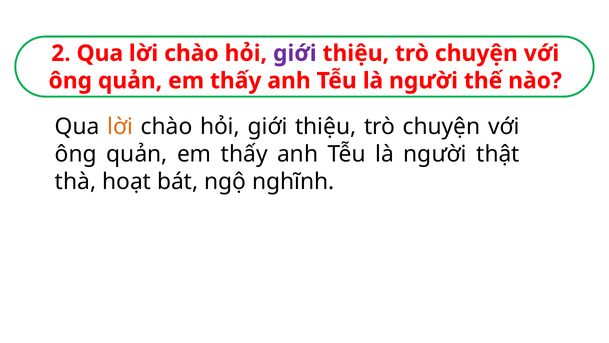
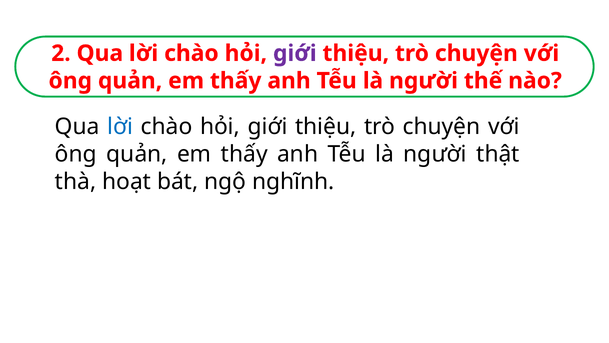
lời at (120, 126) colour: orange -> blue
